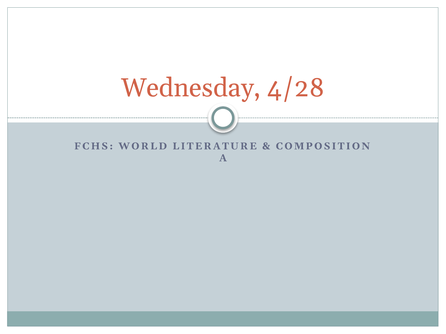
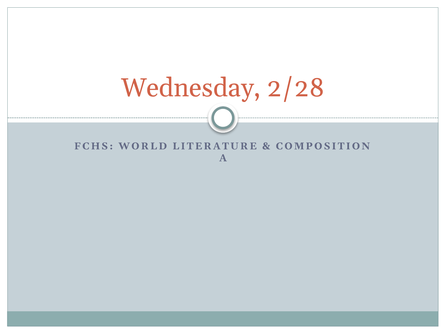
4/28: 4/28 -> 2/28
